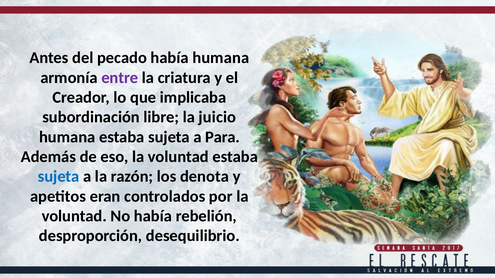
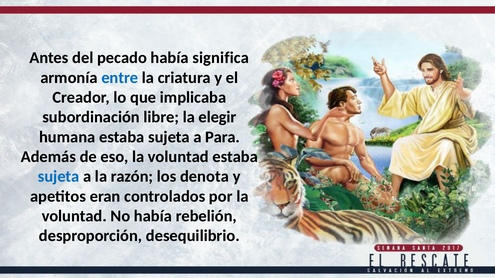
había humana: humana -> significa
entre colour: purple -> blue
juicio: juicio -> elegir
